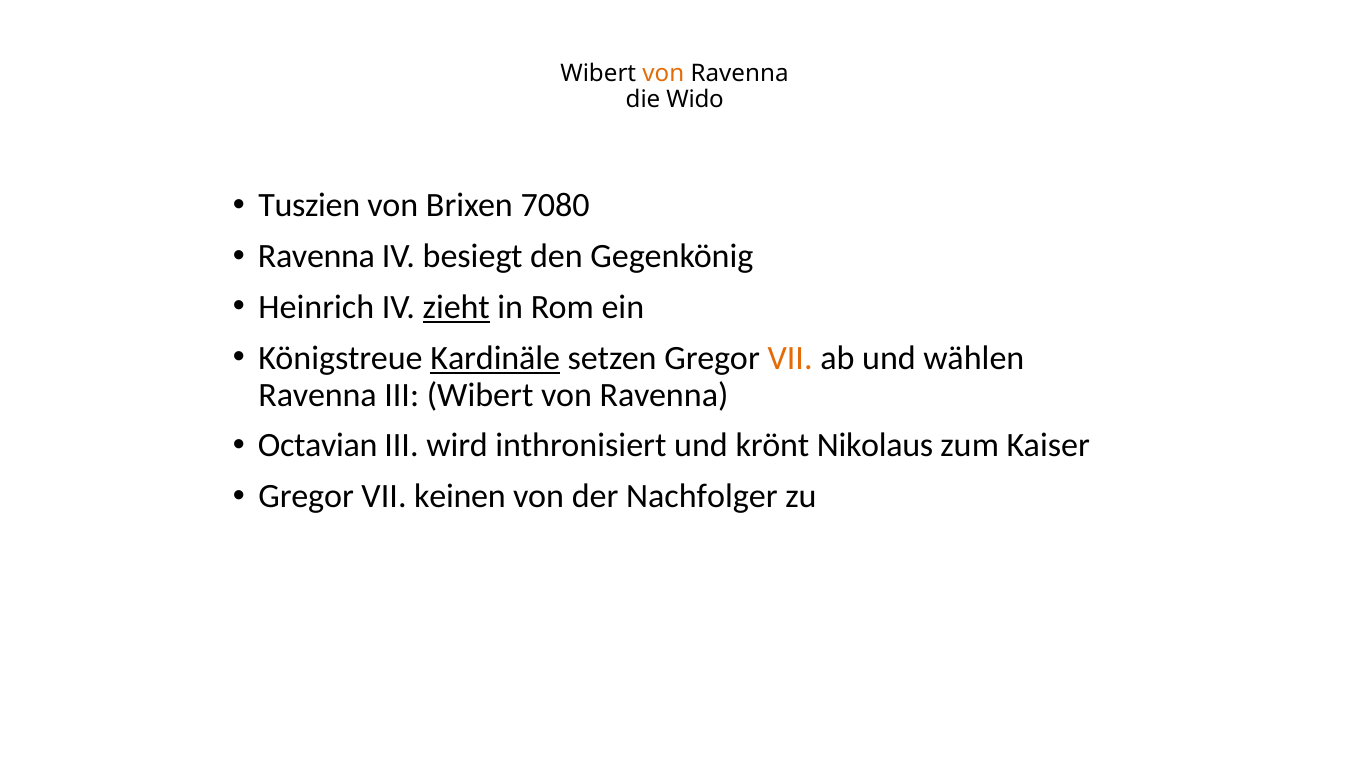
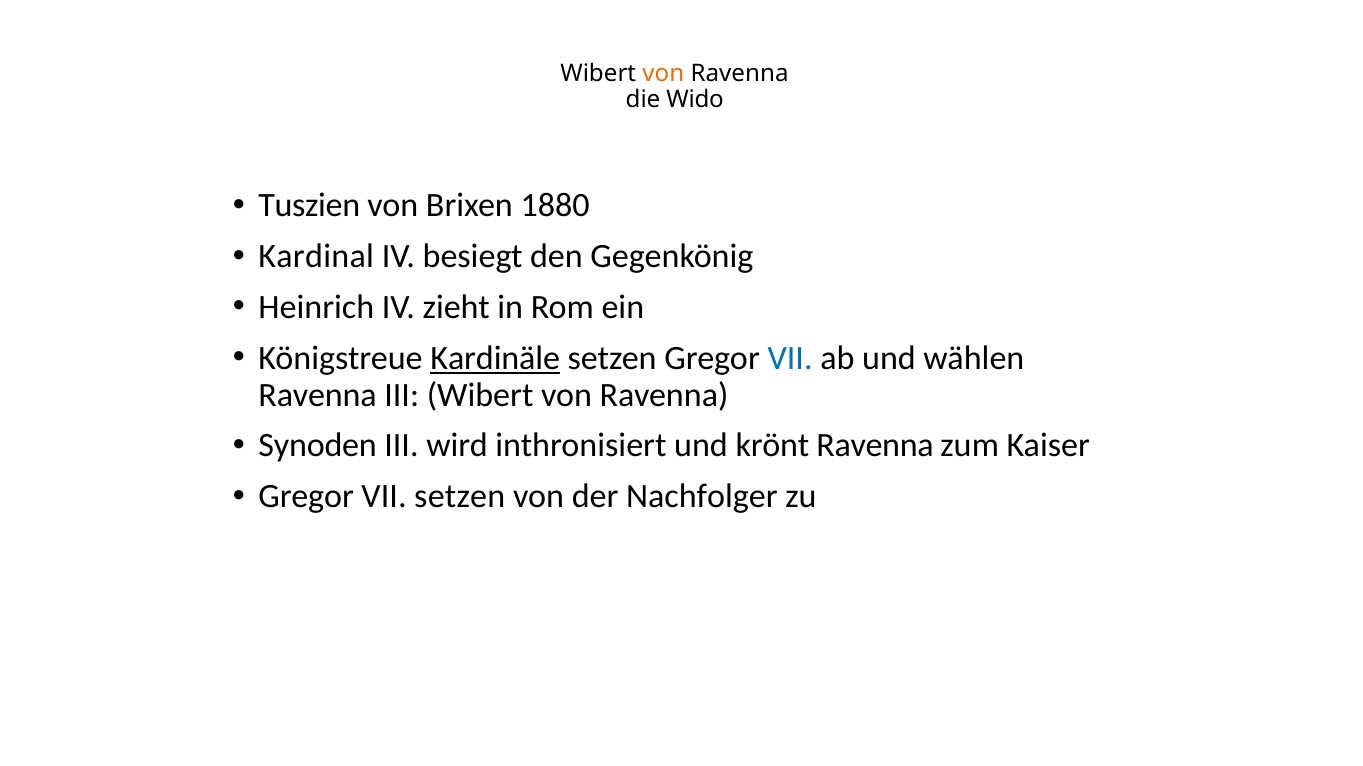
7080: 7080 -> 1880
Ravenna at (316, 256): Ravenna -> Kardinal
zieht underline: present -> none
VII at (790, 358) colour: orange -> blue
Octavian: Octavian -> Synoden
krönt Nikolaus: Nikolaus -> Ravenna
VII keinen: keinen -> setzen
